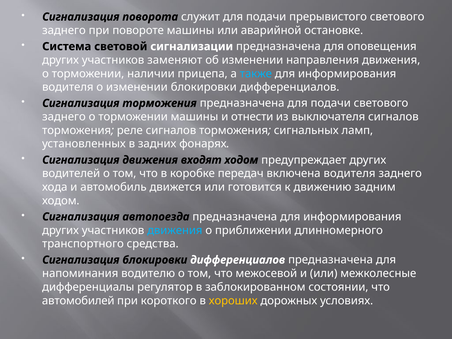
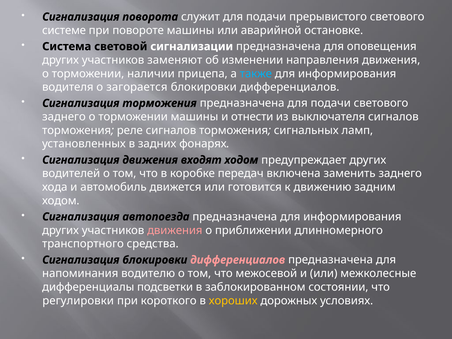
заднего at (64, 30): заднего -> системе
о изменении: изменении -> загорается
включена водителя: водителя -> заменить
движения at (175, 230) colour: light blue -> pink
дифференциалов at (238, 260) colour: white -> pink
регулятор: регулятор -> подсветки
автомобилей: автомобилей -> регулировки
